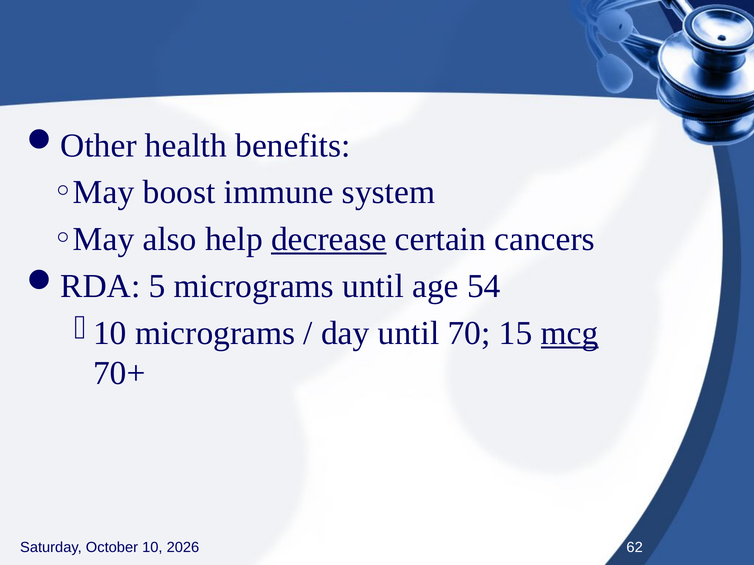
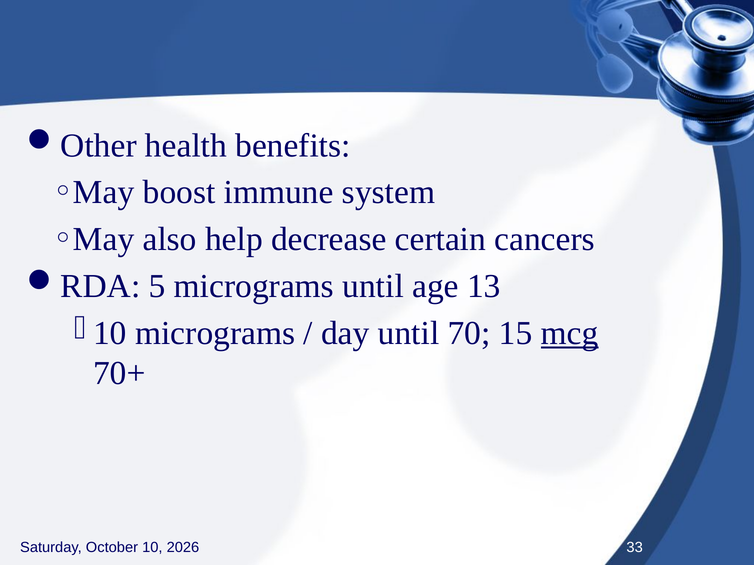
decrease underline: present -> none
54: 54 -> 13
62: 62 -> 33
